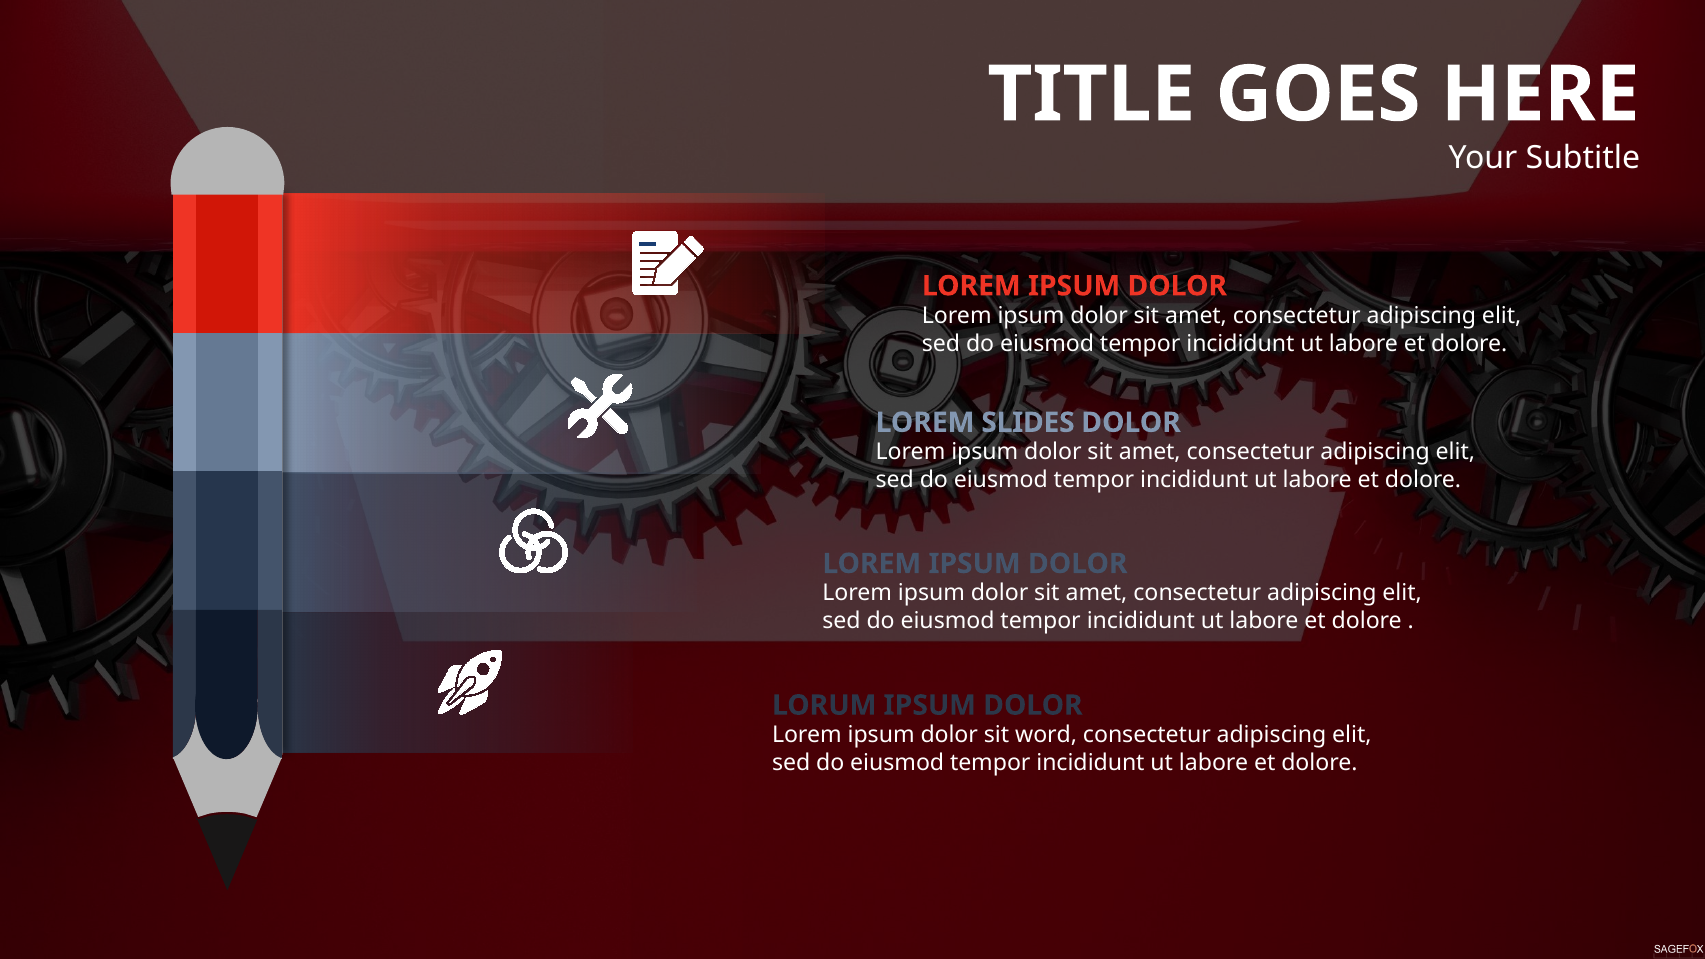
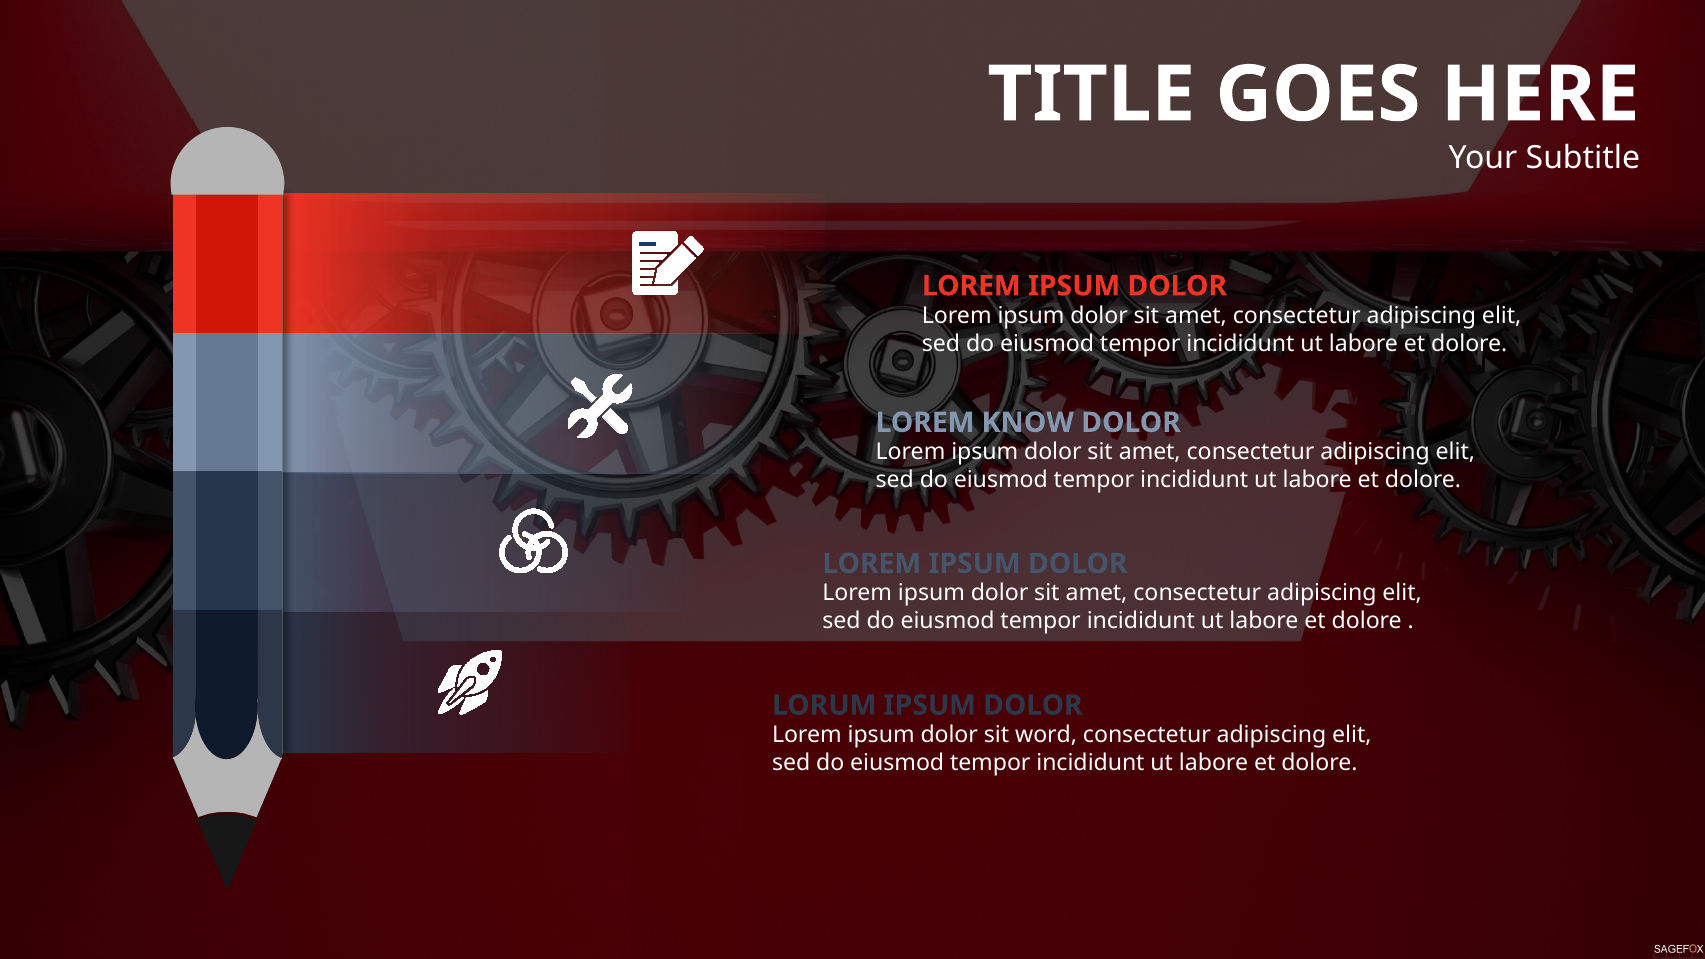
SLIDES: SLIDES -> KNOW
